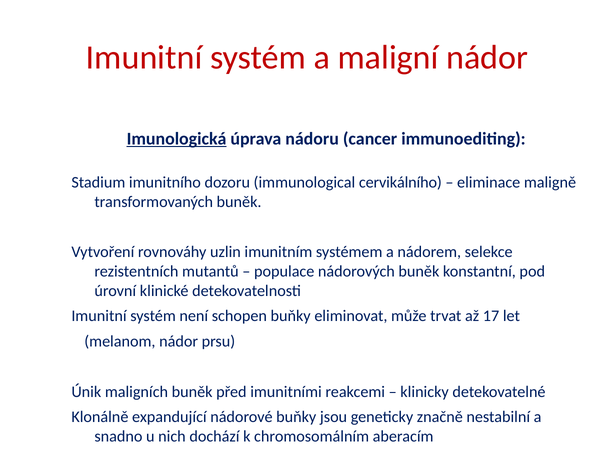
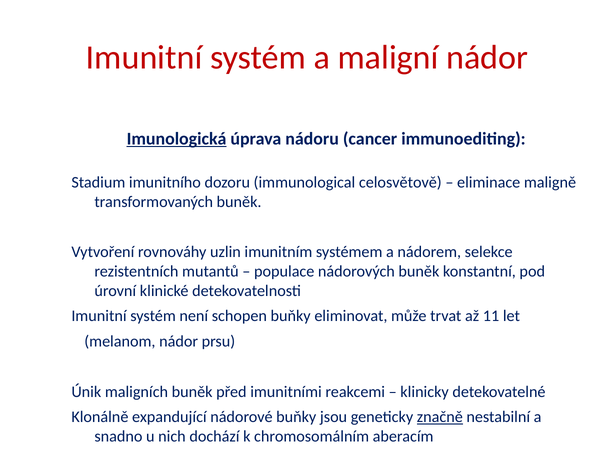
cervikálního: cervikálního -> celosvětově
17: 17 -> 11
značně underline: none -> present
